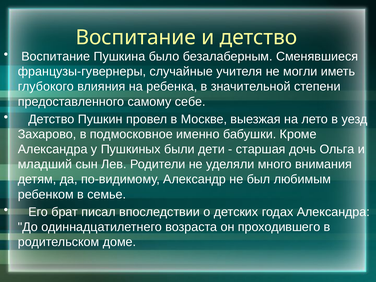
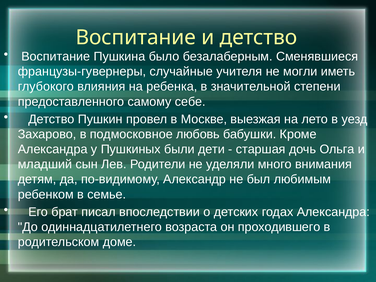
именно: именно -> любовь
